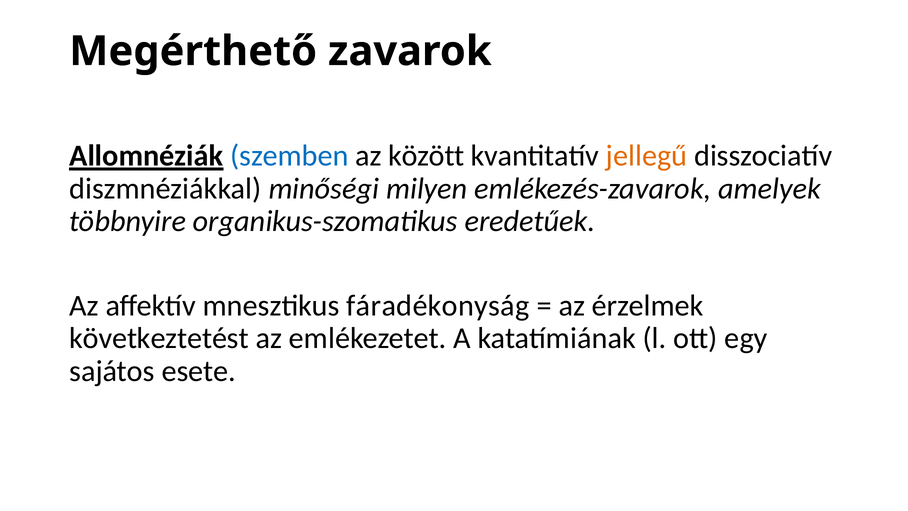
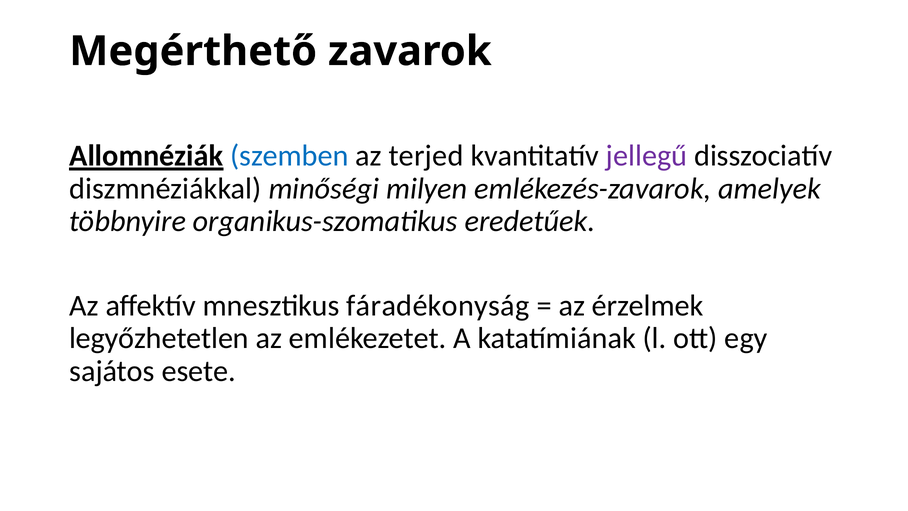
között: között -> terjed
jellegű colour: orange -> purple
következtetést: következtetést -> legyőzhetetlen
